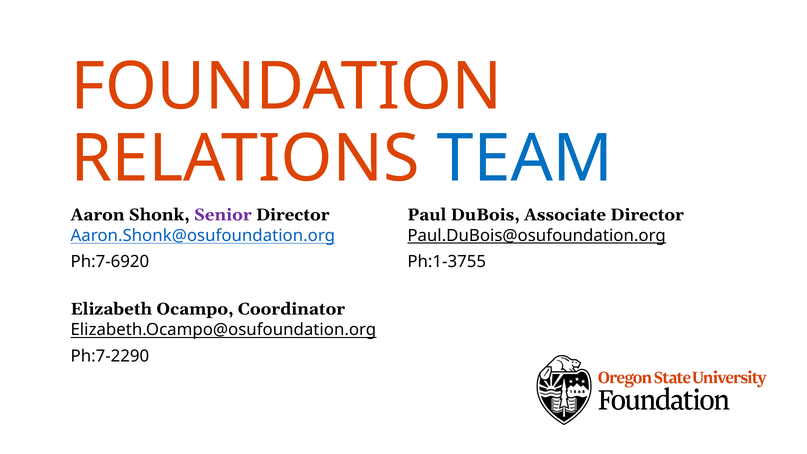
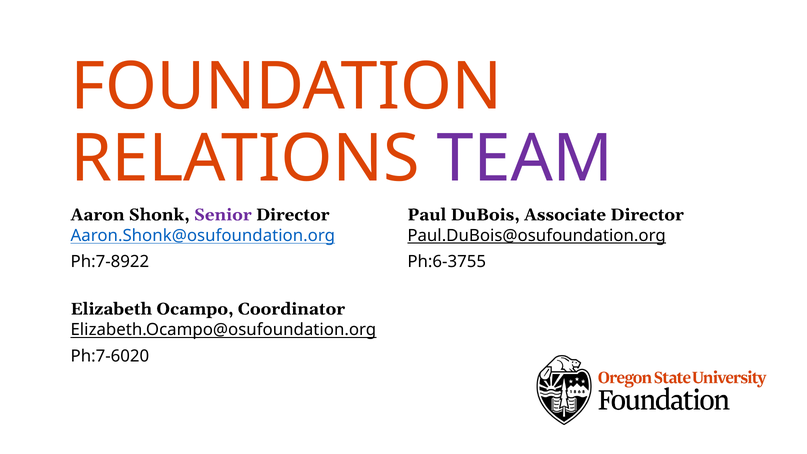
TEAM colour: blue -> purple
Ph:7-6920: Ph:7-6920 -> Ph:7-8922
Ph:1-3755: Ph:1-3755 -> Ph:6-3755
Ph:7-2290: Ph:7-2290 -> Ph:7-6020
